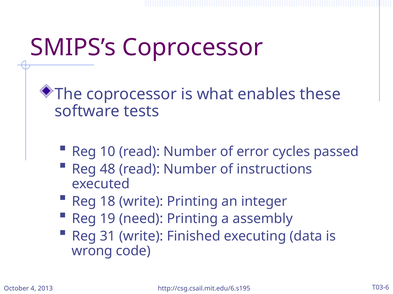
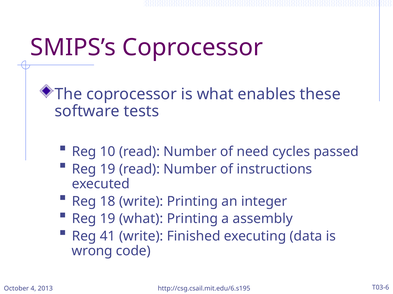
error: error -> need
48 at (108, 170): 48 -> 19
19 need: need -> what
31: 31 -> 41
